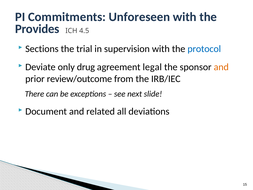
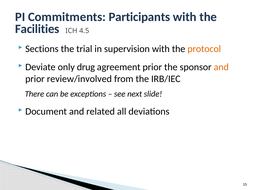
Unforeseen: Unforeseen -> Participants
Provides: Provides -> Facilities
protocol colour: blue -> orange
agreement legal: legal -> prior
review/outcome: review/outcome -> review/involved
